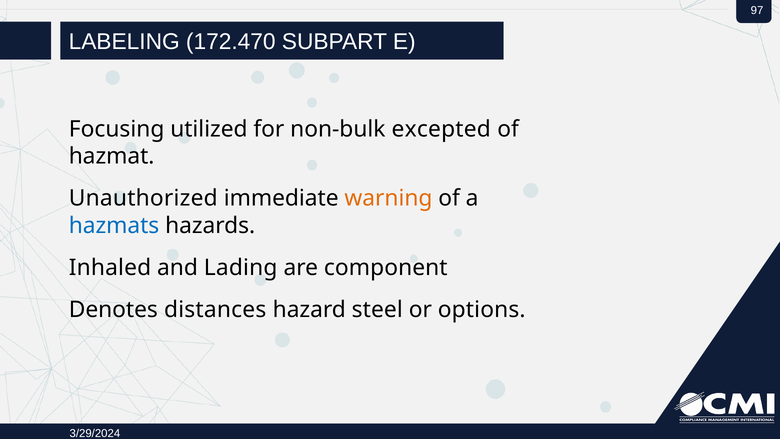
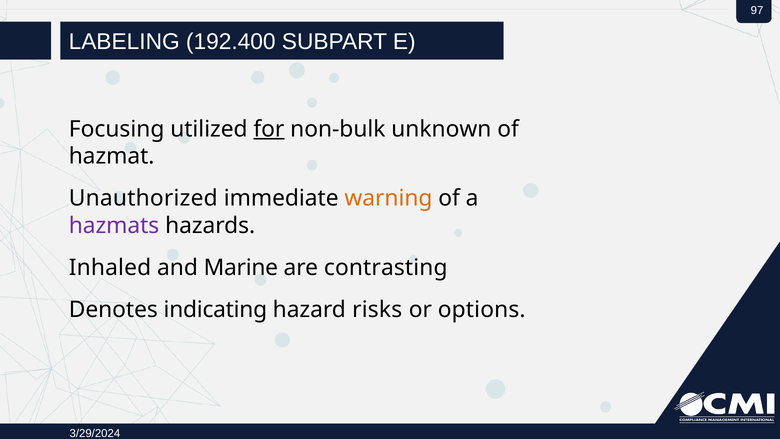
172.470: 172.470 -> 192.400
for underline: none -> present
excepted: excepted -> unknown
hazmats colour: blue -> purple
Lading: Lading -> Marine
component: component -> contrasting
distances: distances -> indicating
steel: steel -> risks
